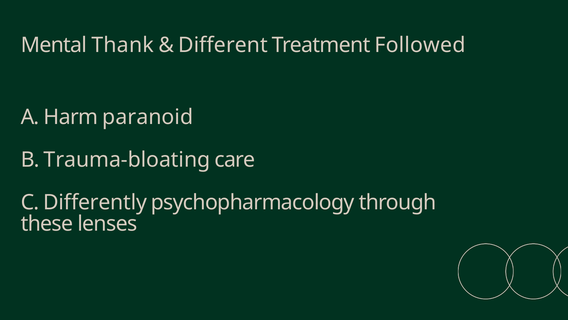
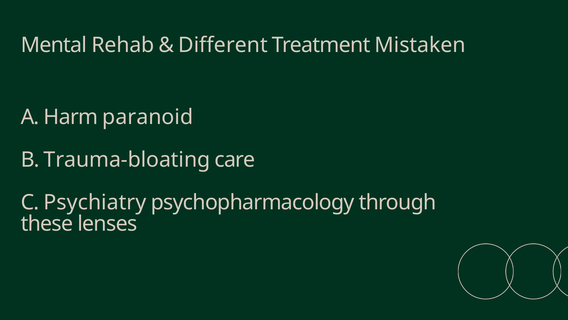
Thank: Thank -> Rehab
Followed: Followed -> Mistaken
Differently: Differently -> Psychiatry
